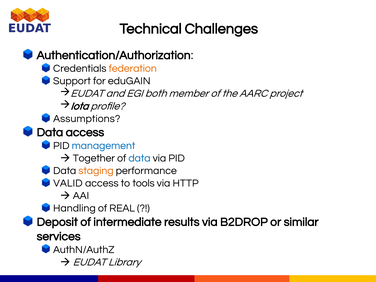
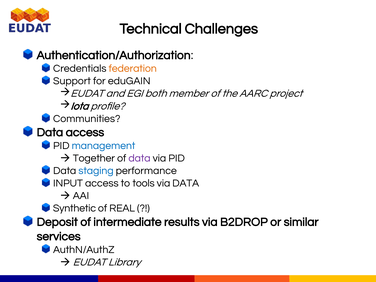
Assumptions: Assumptions -> Communities
data at (139, 158) colour: blue -> purple
staging colour: orange -> blue
VALID: VALID -> INPUT
via HTTP: HTTP -> DATA
Handling: Handling -> Synthetic
